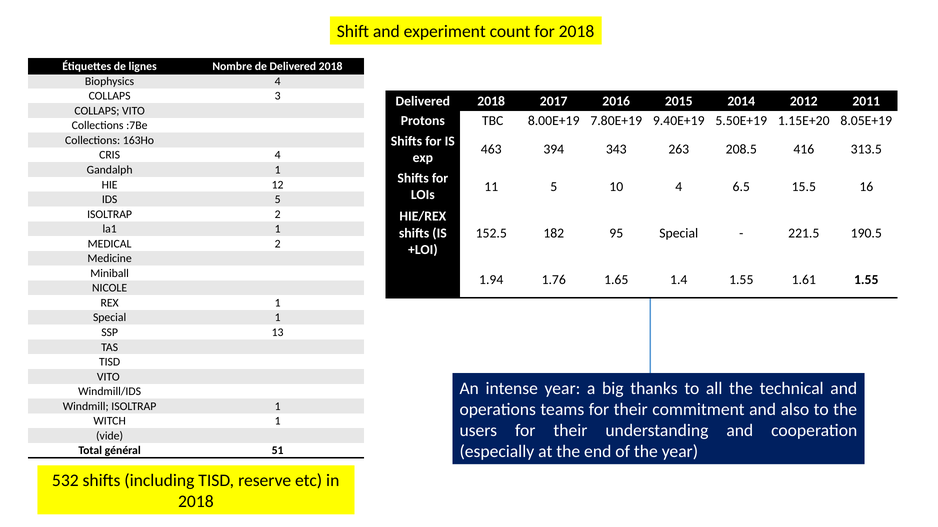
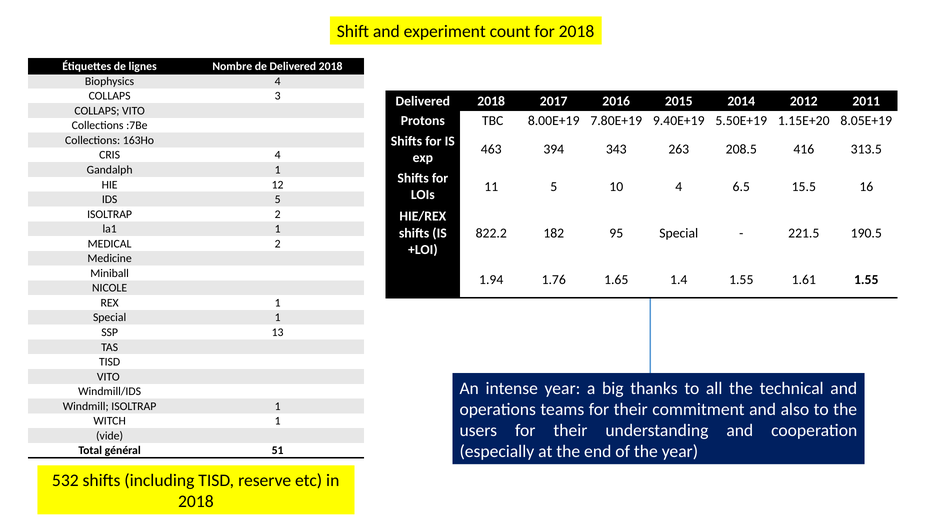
152.5: 152.5 -> 822.2
